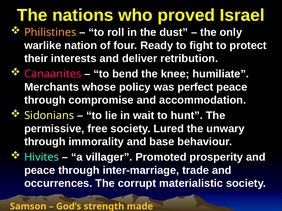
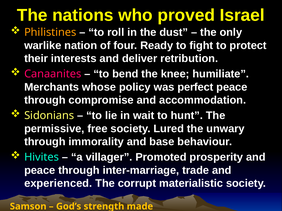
occurrences: occurrences -> experienced
